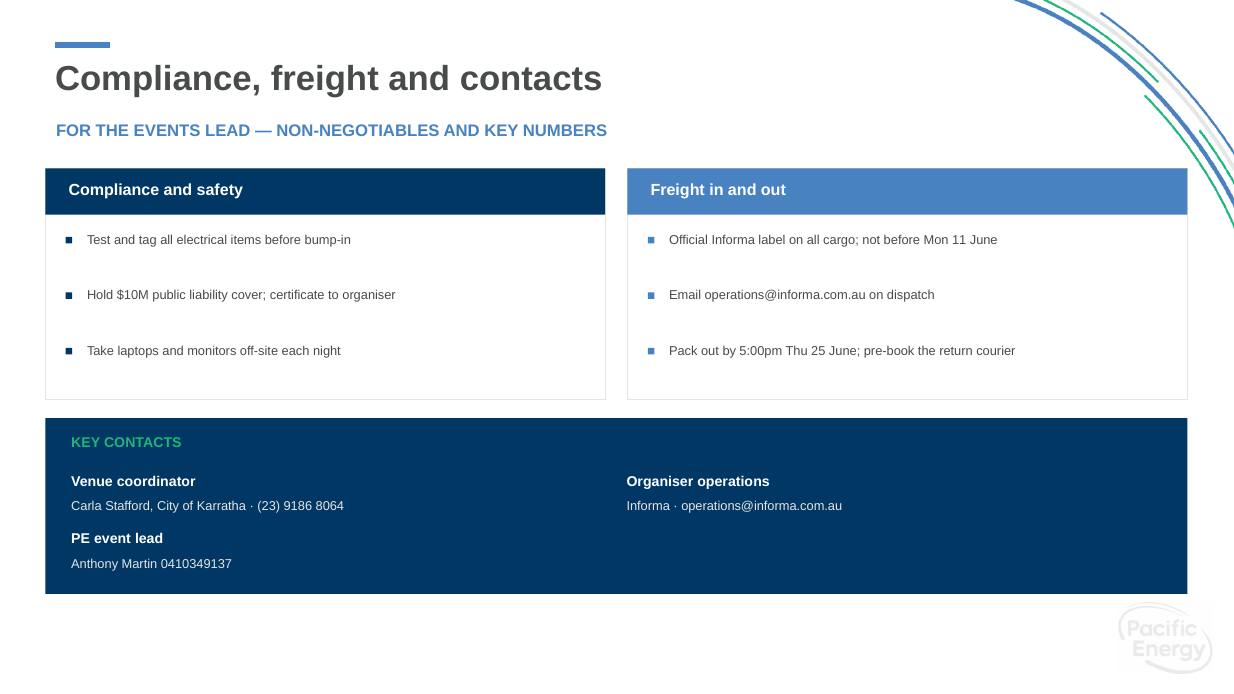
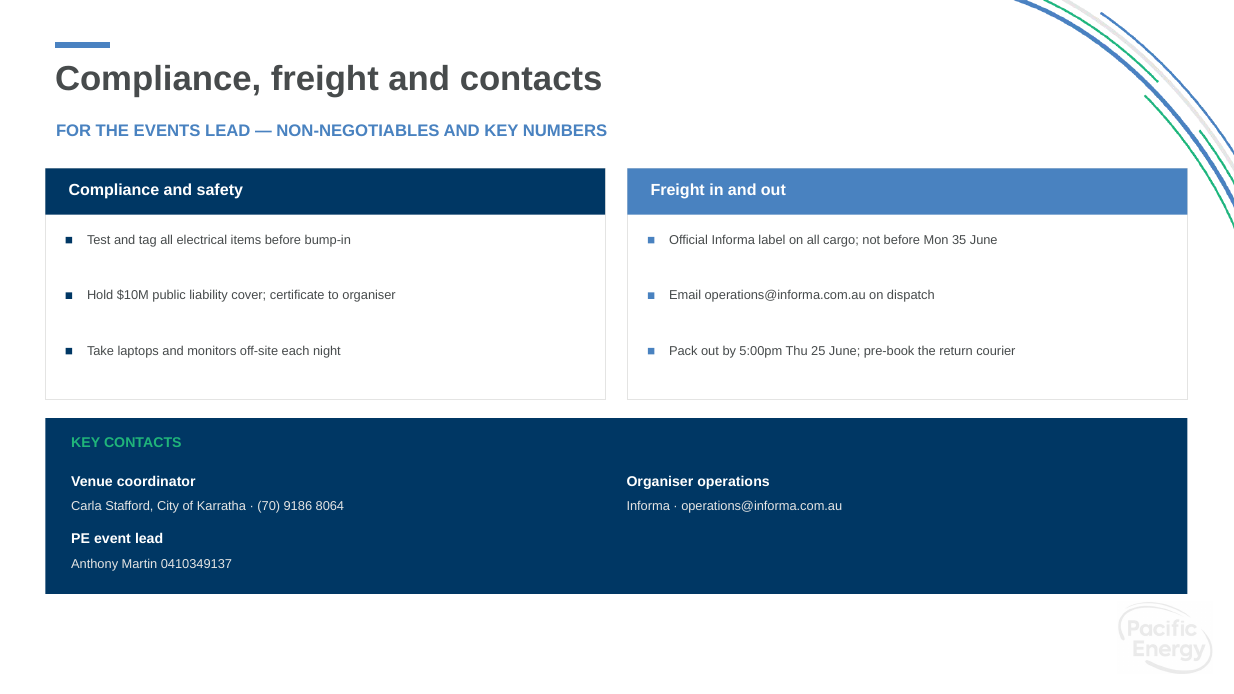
11: 11 -> 35
23: 23 -> 70
